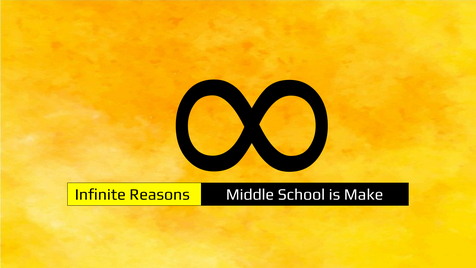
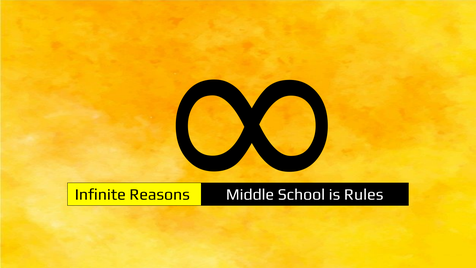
Make: Make -> Rules
